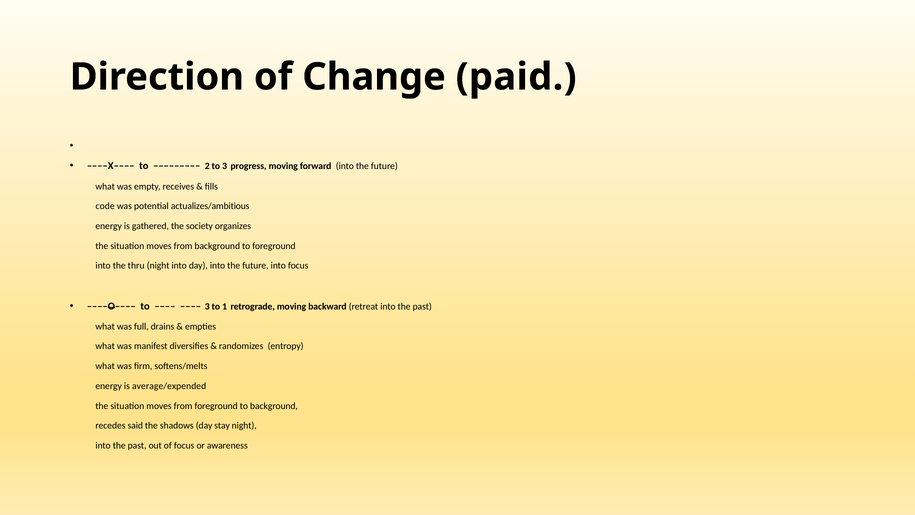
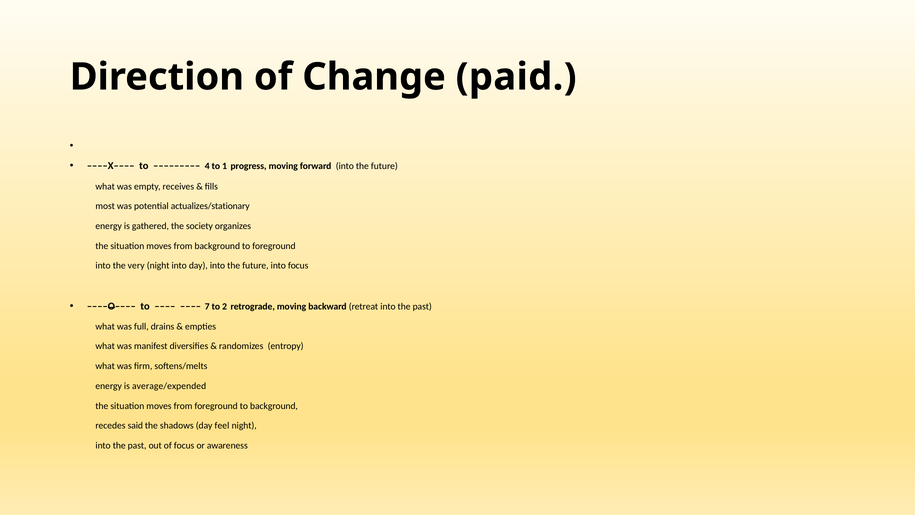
2: 2 -> 4
to 3: 3 -> 1
code: code -> most
actualizes/ambitious: actualizes/ambitious -> actualizes/stationary
thru: thru -> very
3 at (207, 306): 3 -> 7
1: 1 -> 2
stay: stay -> feel
